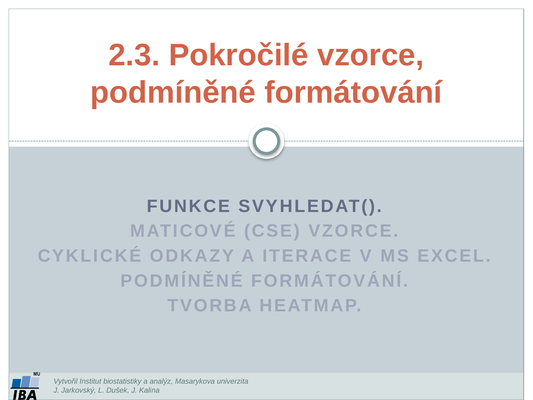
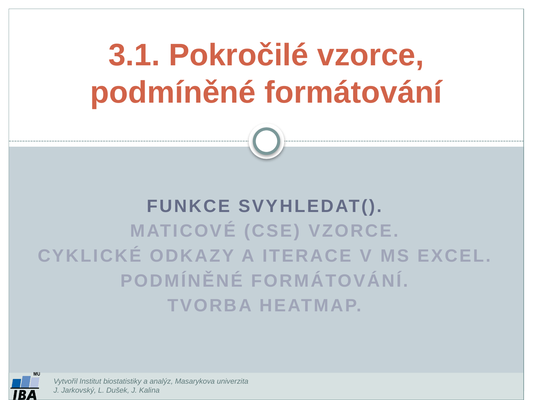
2.3: 2.3 -> 3.1
